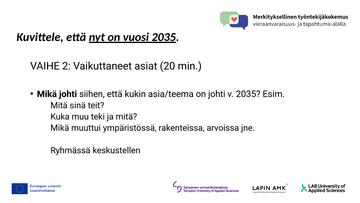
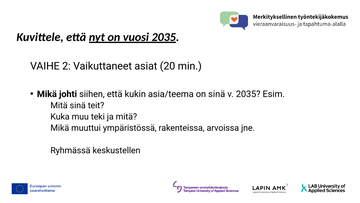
on johti: johti -> sinä
